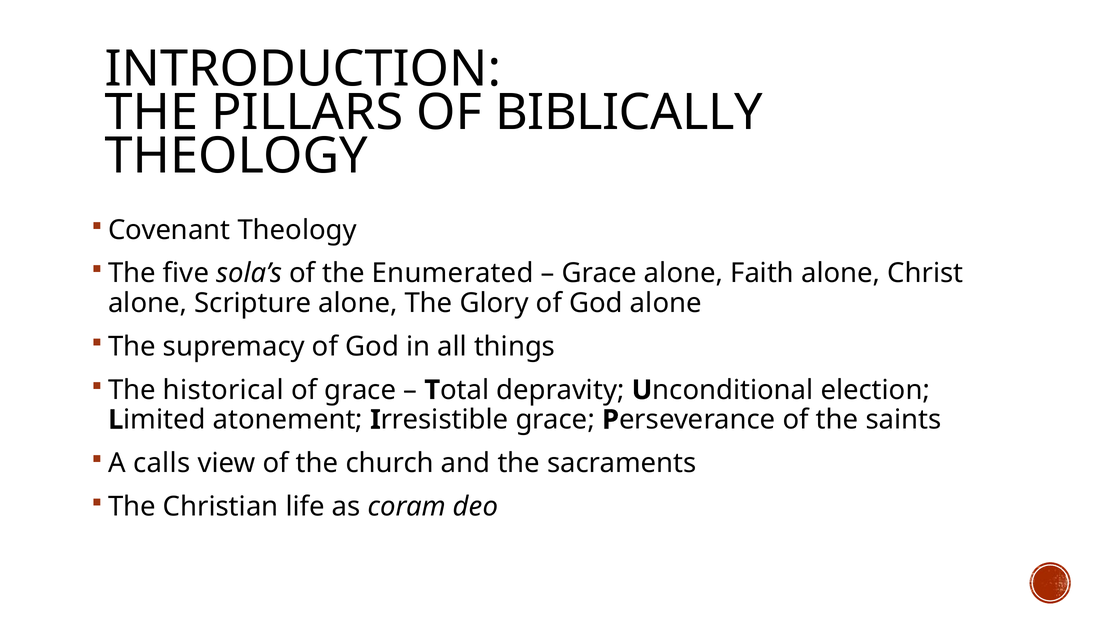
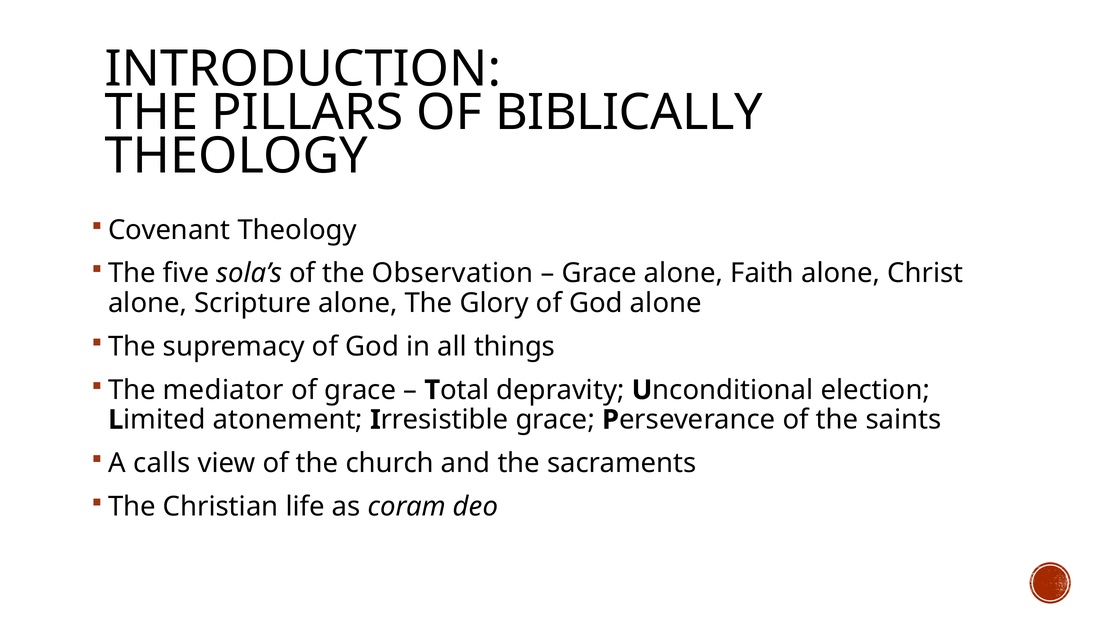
Enumerated: Enumerated -> Observation
historical: historical -> mediator
